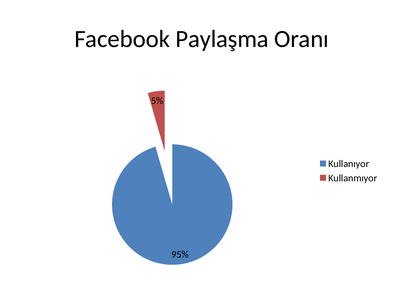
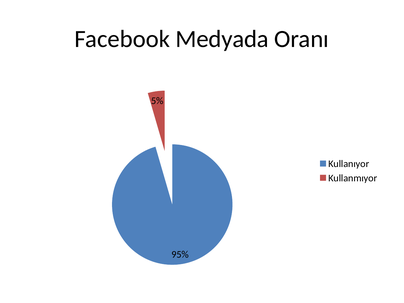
Paylaşma: Paylaşma -> Medyada
